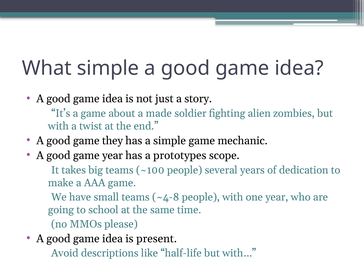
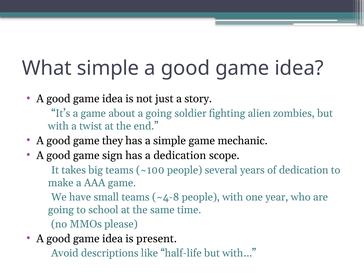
a made: made -> going
game year: year -> sign
a prototypes: prototypes -> dedication
